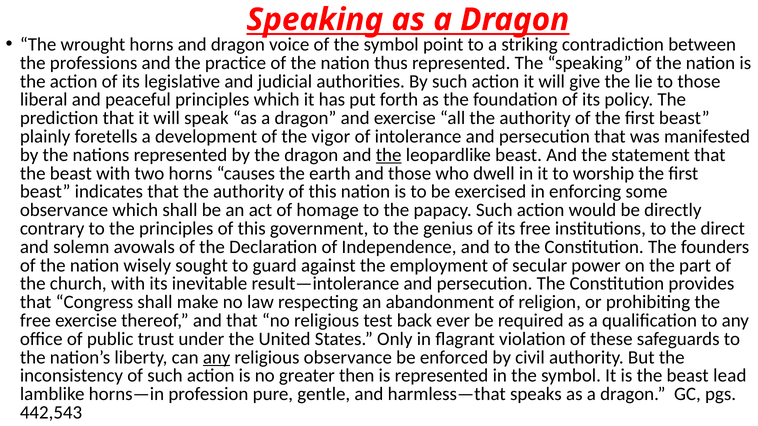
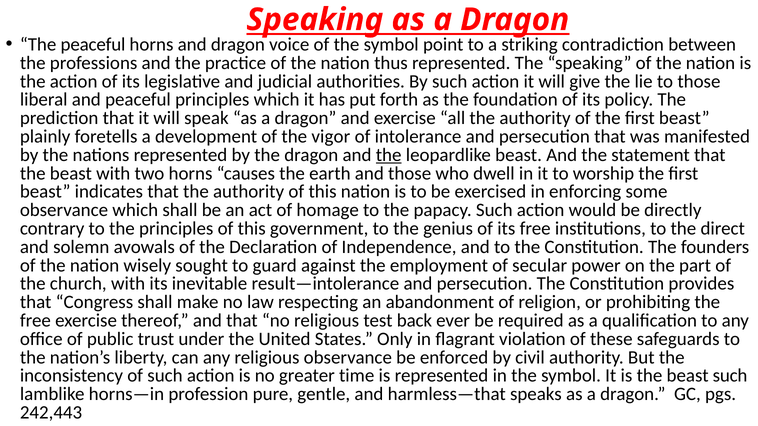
The wrought: wrought -> peaceful
any at (217, 358) underline: present -> none
then: then -> time
beast lead: lead -> such
442,543: 442,543 -> 242,443
